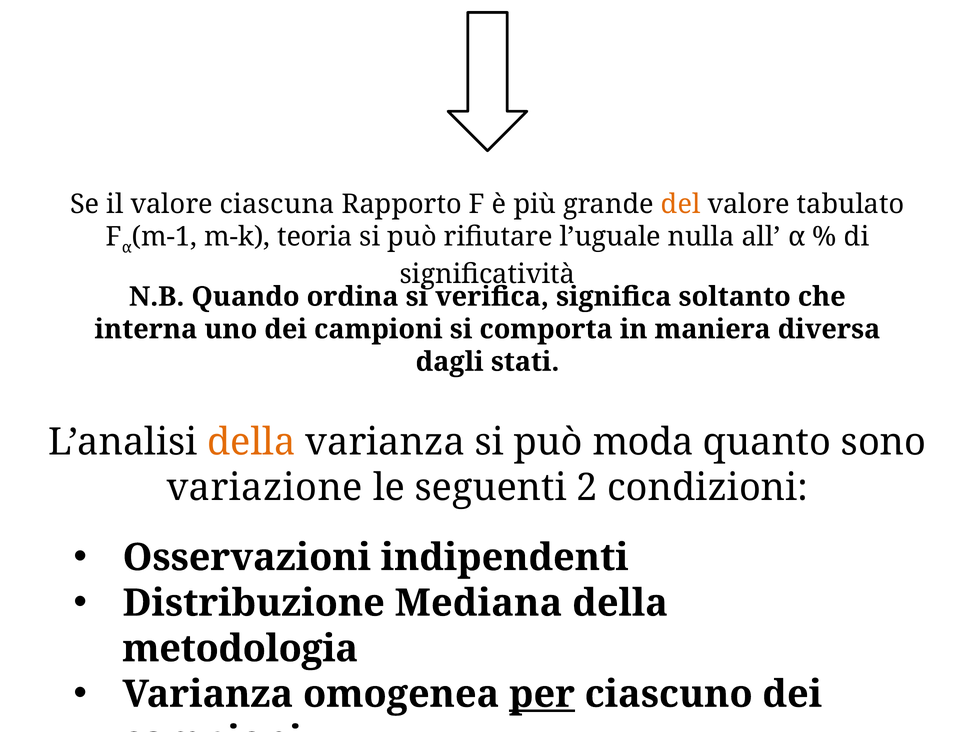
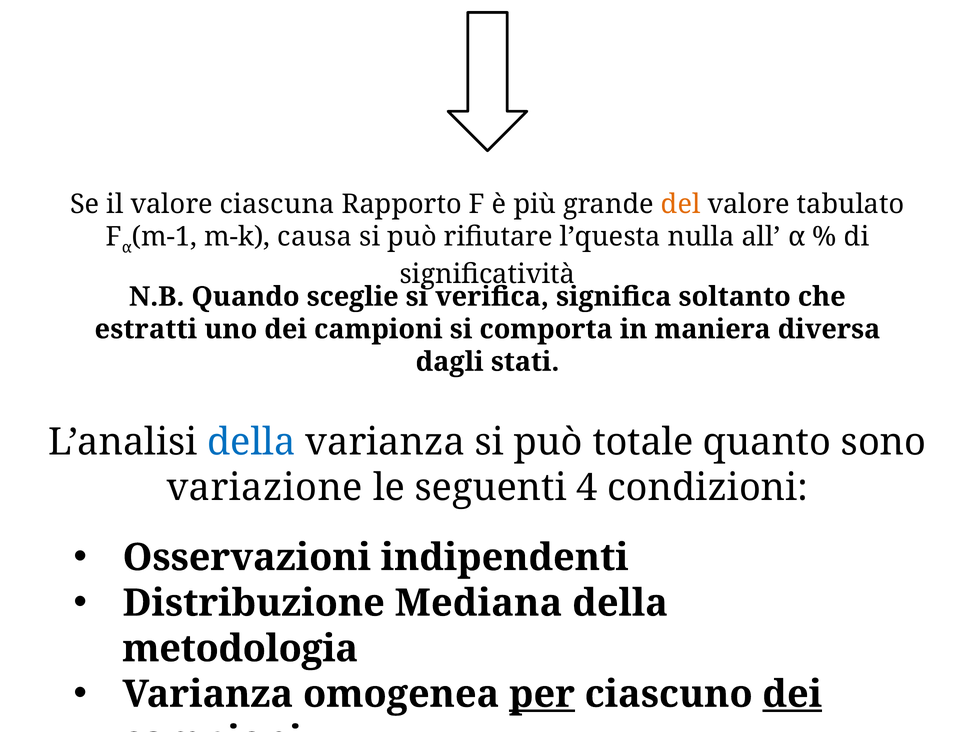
teoria: teoria -> causa
l’uguale: l’uguale -> l’questa
ordina: ordina -> sceglie
interna: interna -> estratti
della at (251, 442) colour: orange -> blue
moda: moda -> totale
2: 2 -> 4
dei at (792, 694) underline: none -> present
